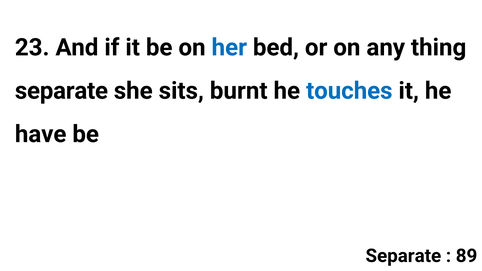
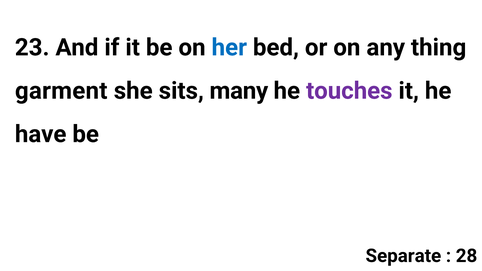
separate at (61, 91): separate -> garment
burnt: burnt -> many
touches colour: blue -> purple
89: 89 -> 28
